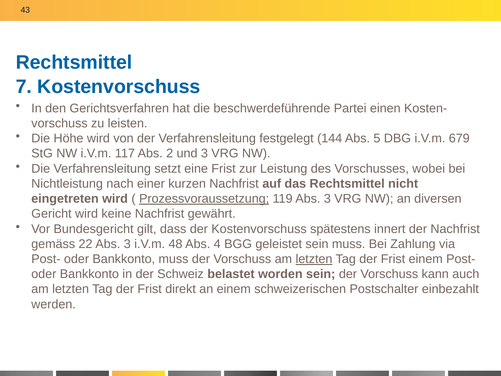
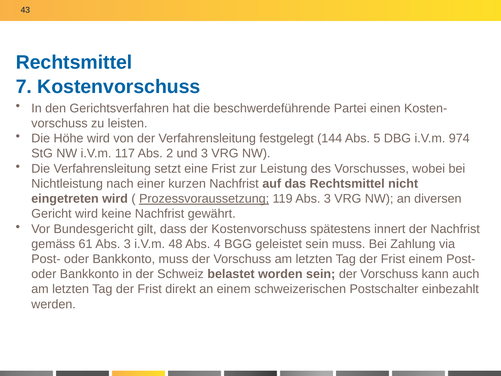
679: 679 -> 974
22: 22 -> 61
letzten at (314, 259) underline: present -> none
